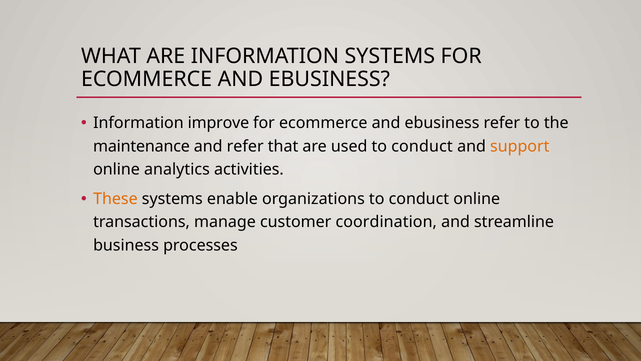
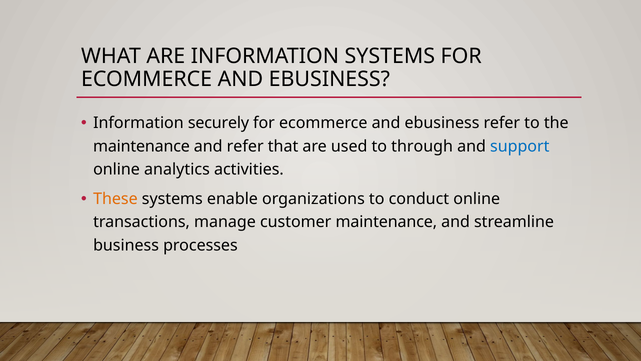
improve: improve -> securely
used to conduct: conduct -> through
support colour: orange -> blue
customer coordination: coordination -> maintenance
